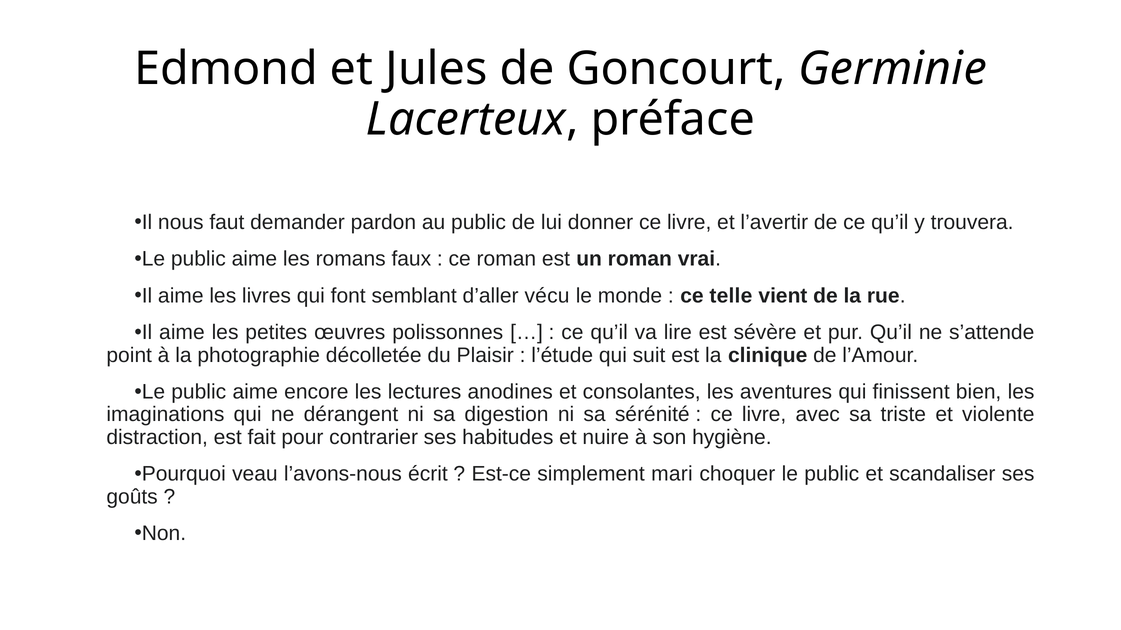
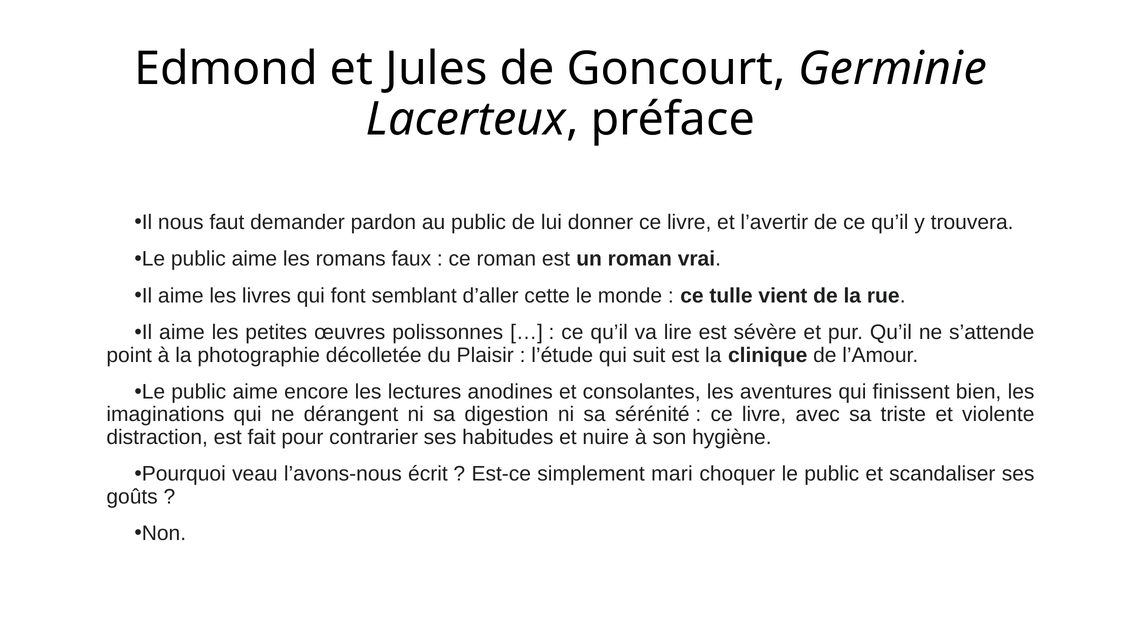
vécu: vécu -> cette
telle: telle -> tulle
